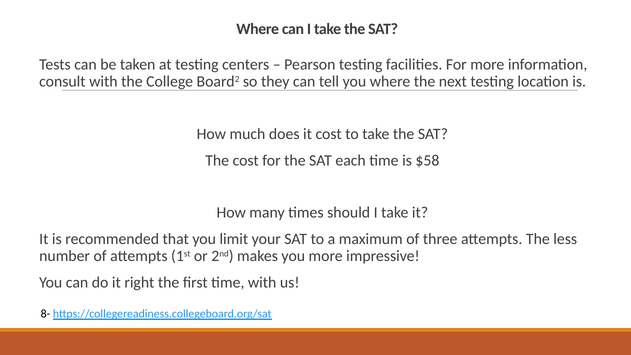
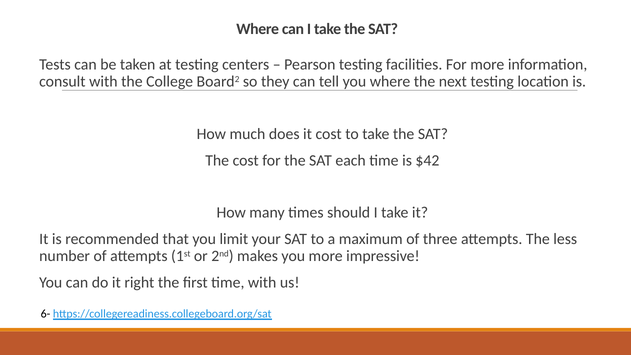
$58: $58 -> $42
8-: 8- -> 6-
